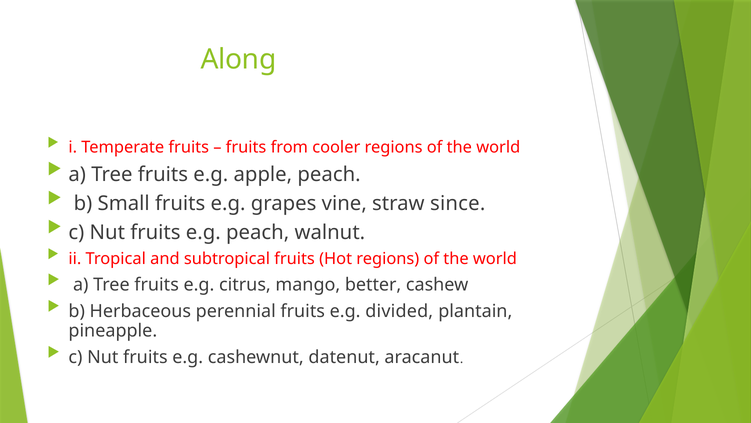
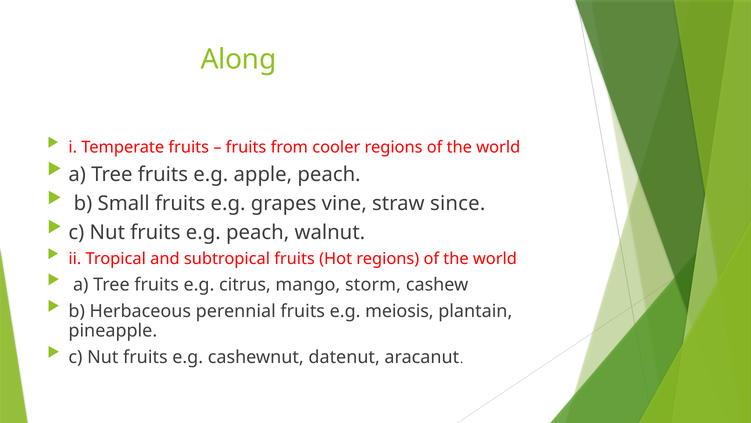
better: better -> storm
divided: divided -> meiosis
